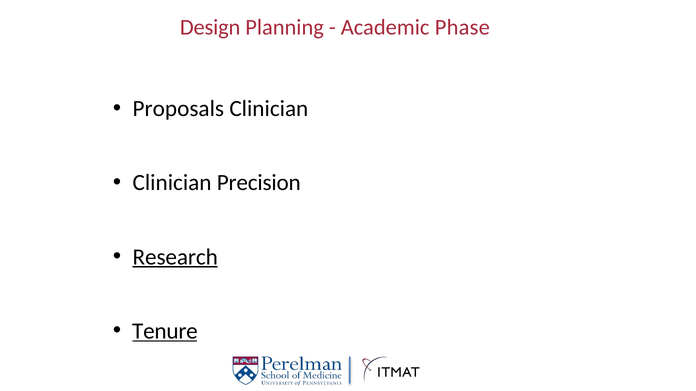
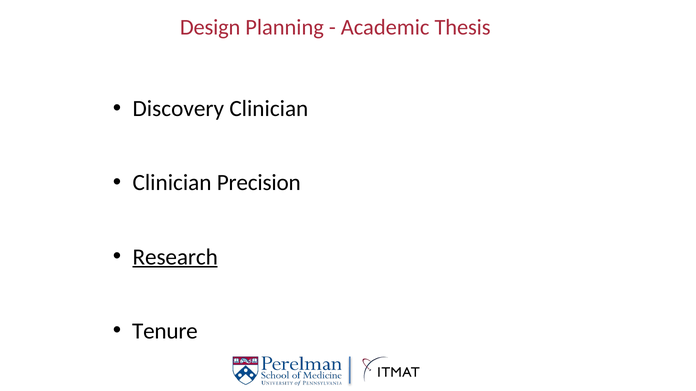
Phase: Phase -> Thesis
Proposals: Proposals -> Discovery
Tenure underline: present -> none
